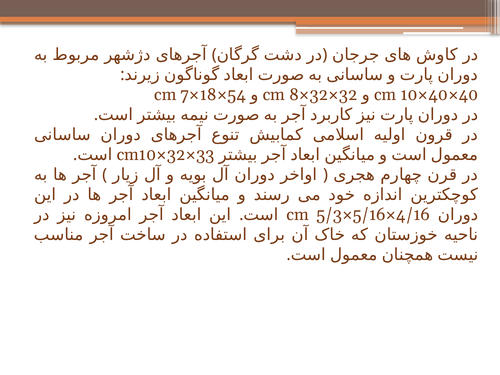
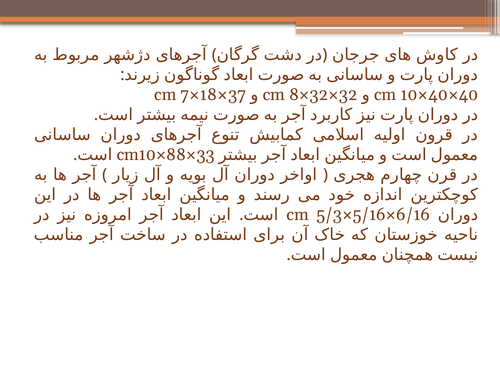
7×18×54: 7×18×54 -> 7×18×37
cm10×32×33: cm10×32×33 -> cm10×88×33
5/3×5/16×4/16: 5/3×5/16×4/16 -> 5/3×5/16×6/16
